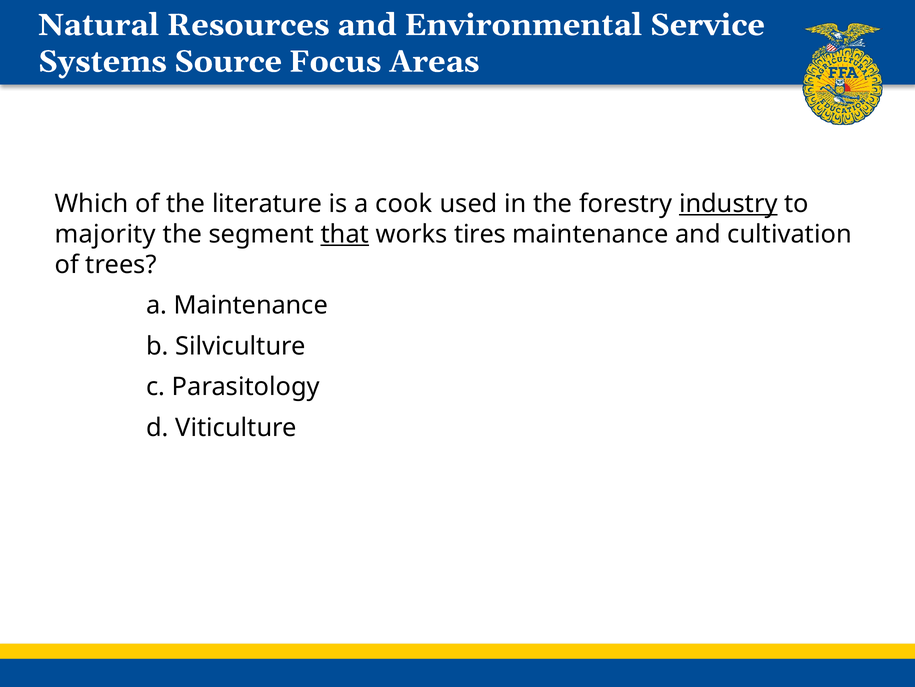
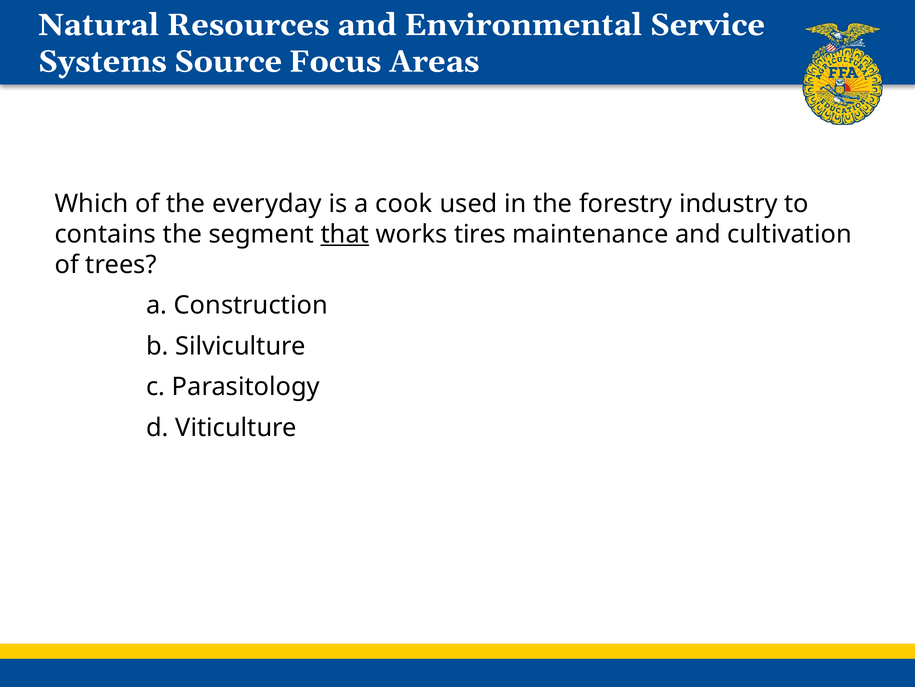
literature: literature -> everyday
industry underline: present -> none
majority: majority -> contains
a Maintenance: Maintenance -> Construction
